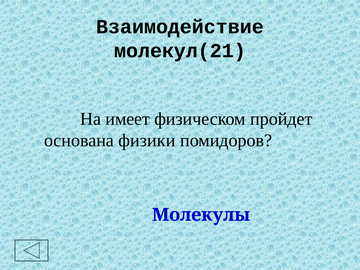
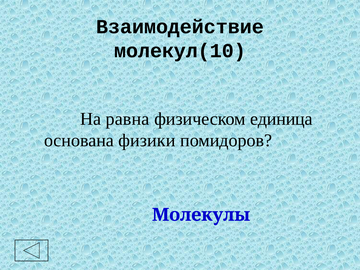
молекул(21: молекул(21 -> молекул(10
имеет: имеет -> равна
пройдет: пройдет -> единица
